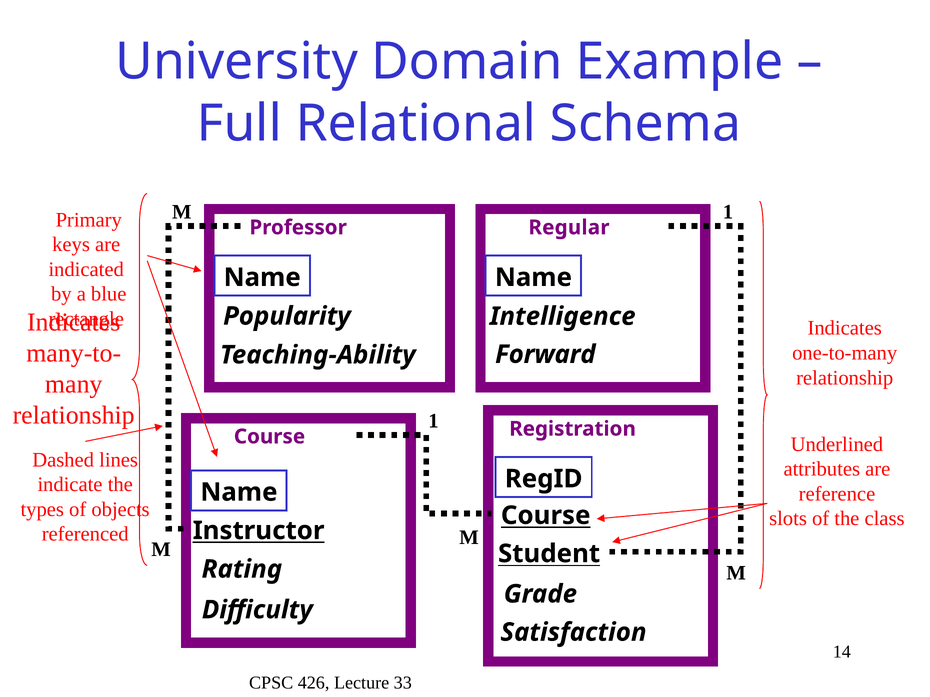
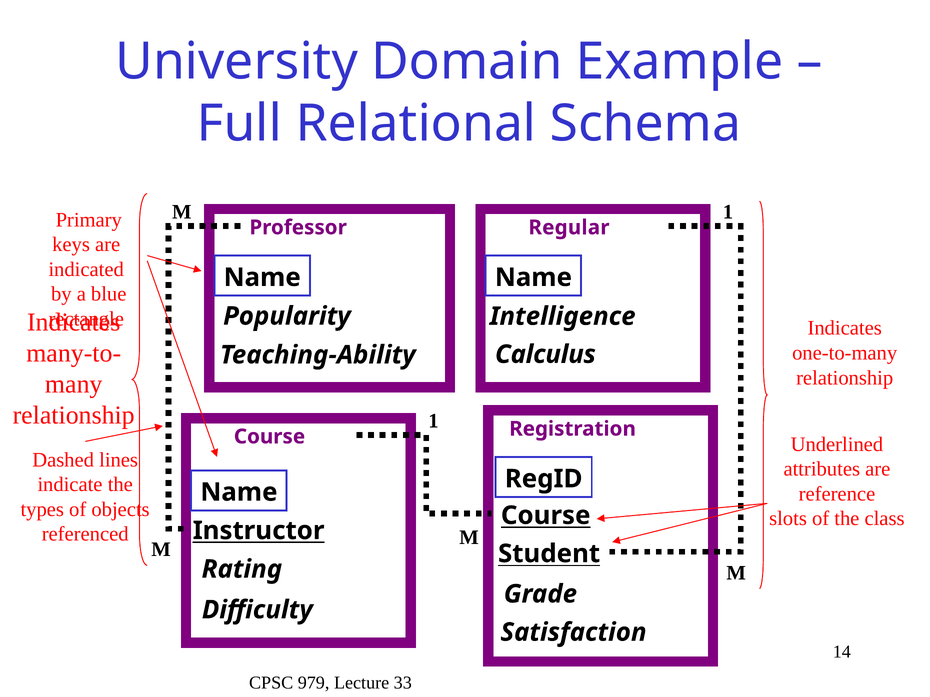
Forward: Forward -> Calculus
426: 426 -> 979
